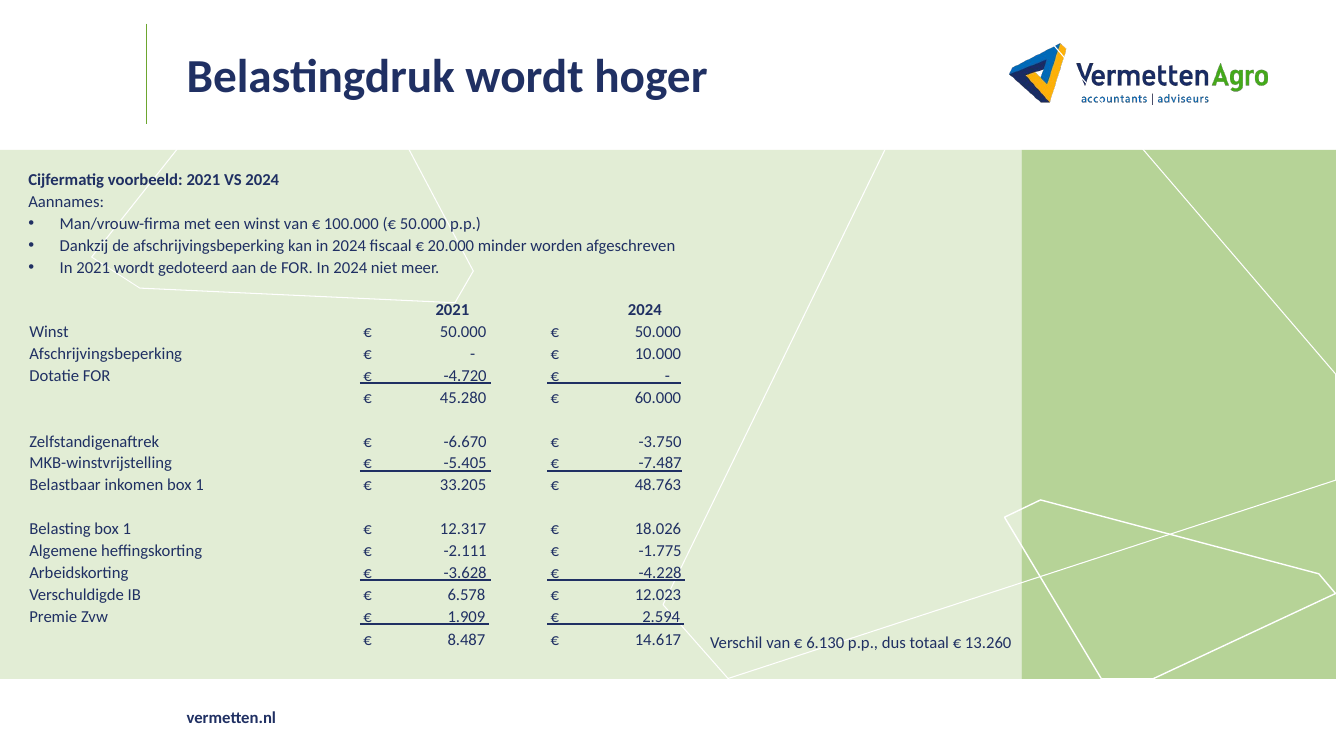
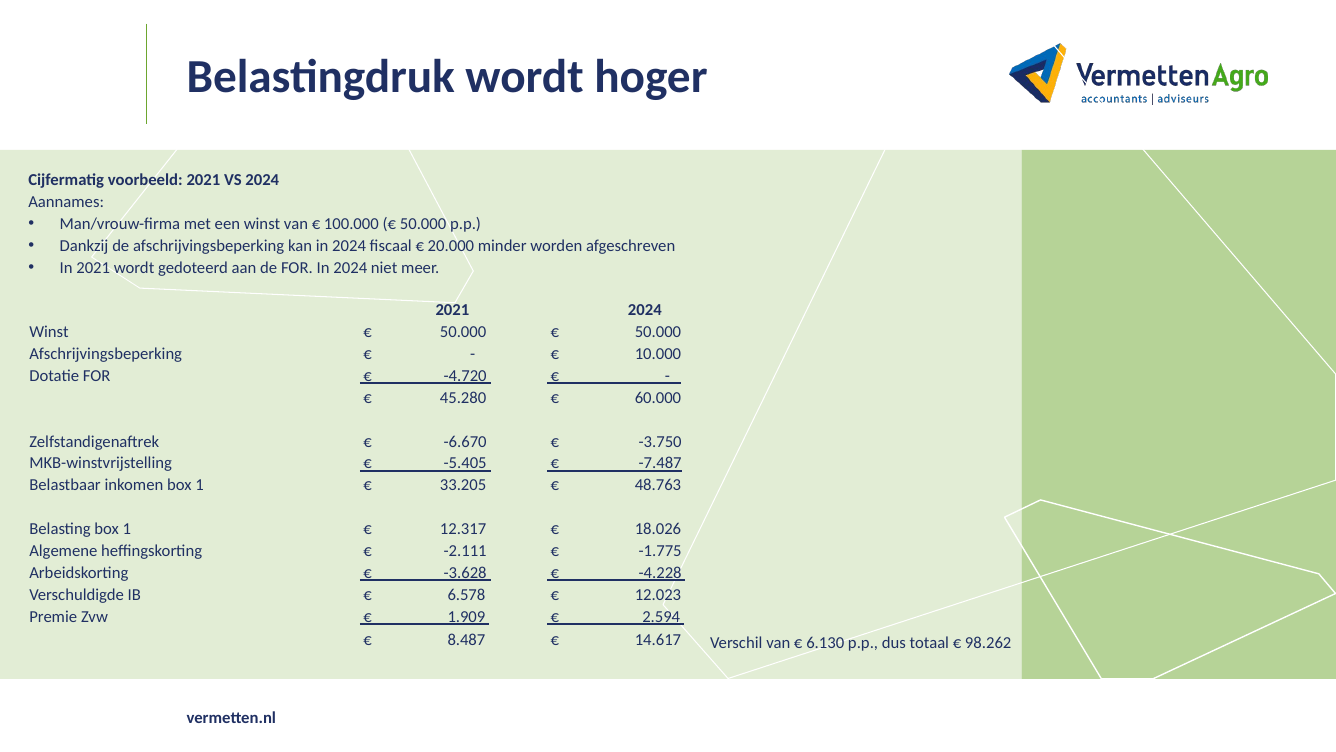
13.260: 13.260 -> 98.262
